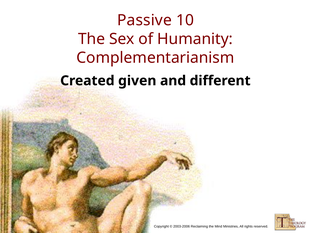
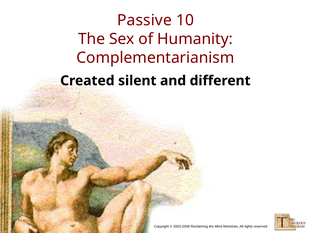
given: given -> silent
